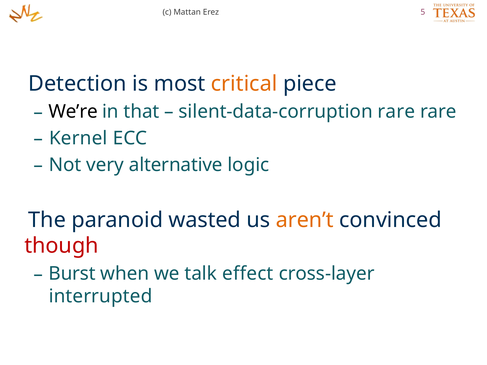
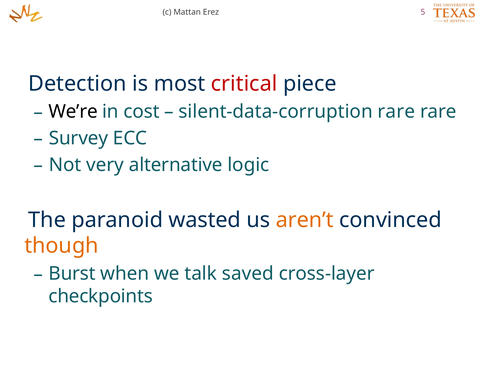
critical colour: orange -> red
that: that -> cost
Kernel: Kernel -> Survey
though colour: red -> orange
effect: effect -> saved
interrupted: interrupted -> checkpoints
